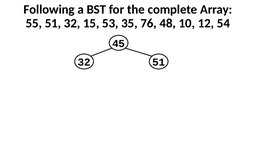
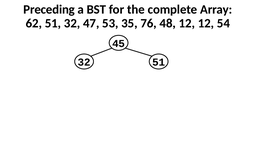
Following: Following -> Preceding
55: 55 -> 62
15: 15 -> 47
48 10: 10 -> 12
